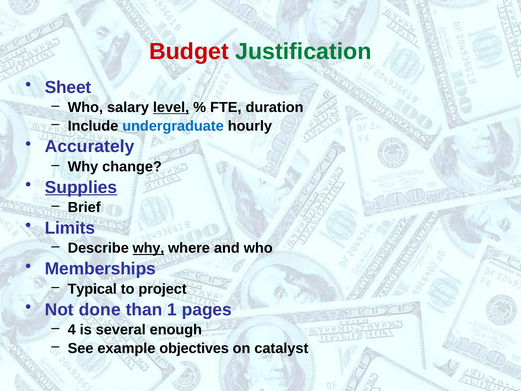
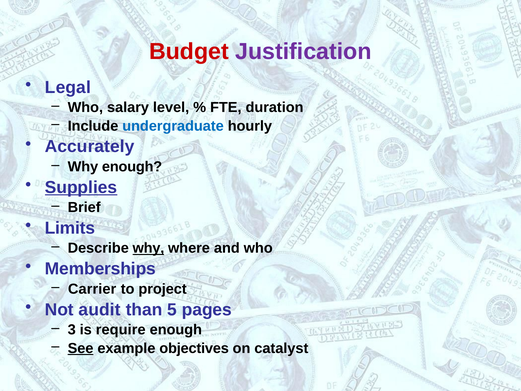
Justification colour: green -> purple
Sheet: Sheet -> Legal
level underline: present -> none
Why change: change -> enough
Typical: Typical -> Carrier
done: done -> audit
1: 1 -> 5
4: 4 -> 3
several: several -> require
See underline: none -> present
